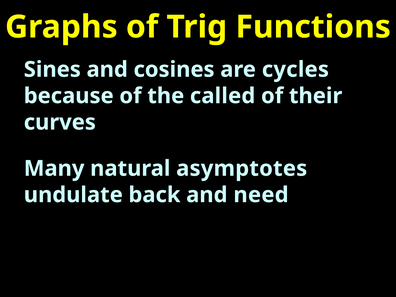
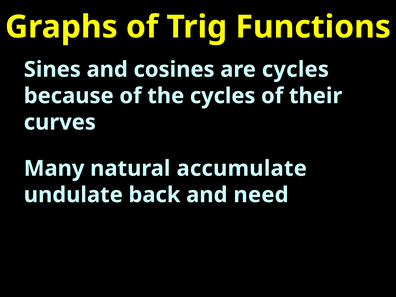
the called: called -> cycles
asymptotes: asymptotes -> accumulate
